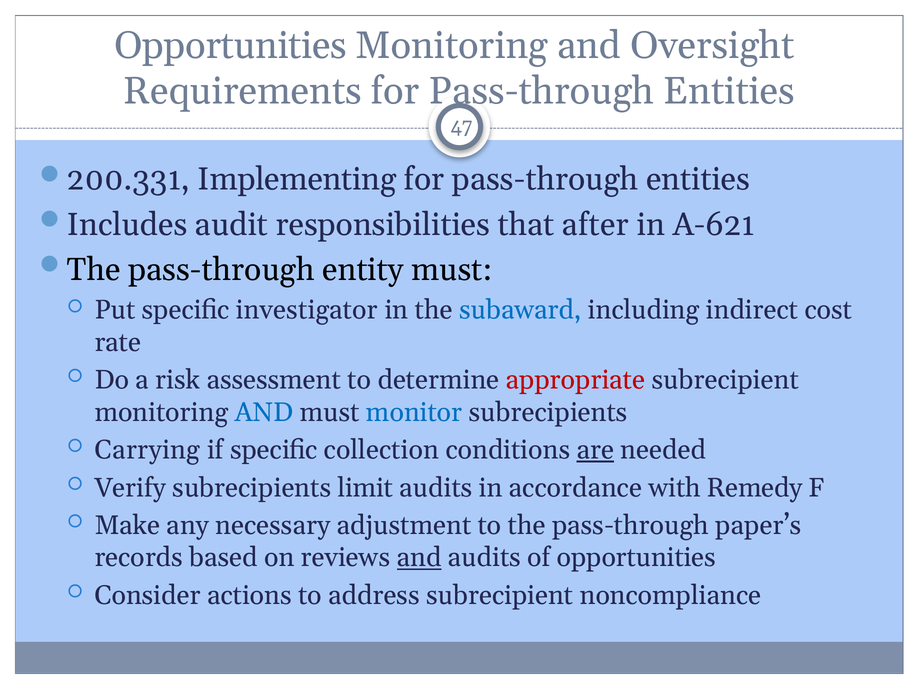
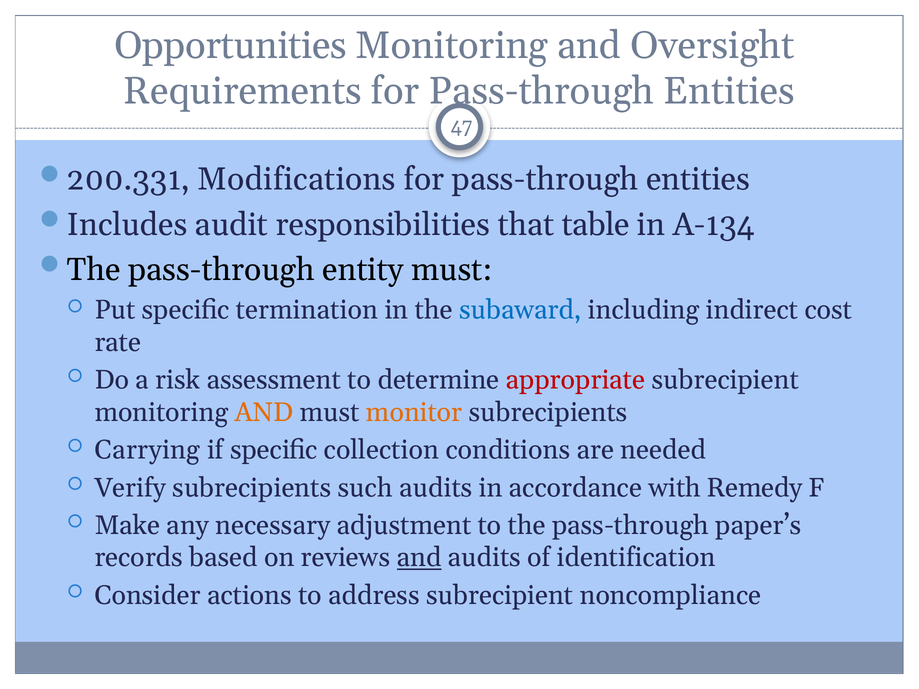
Implementing: Implementing -> Modifications
after: after -> table
A-621: A-621 -> A-134
investigator: investigator -> termination
AND at (264, 412) colour: blue -> orange
monitor colour: blue -> orange
are underline: present -> none
limit: limit -> such
of opportunities: opportunities -> identification
